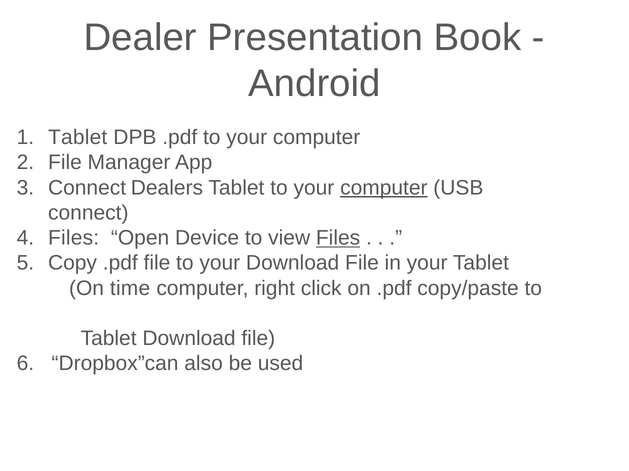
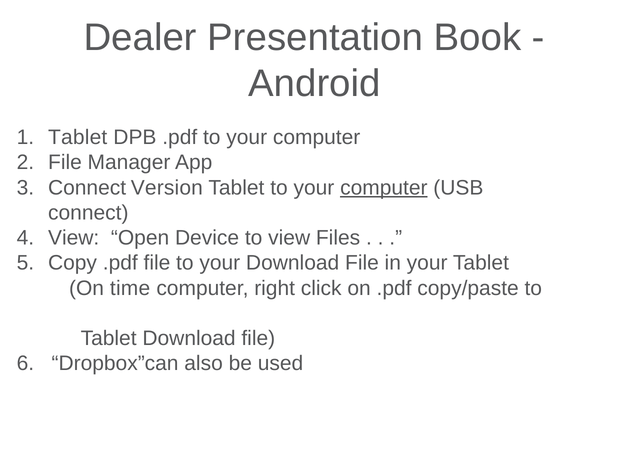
Dealers: Dealers -> Version
Files at (74, 238): Files -> View
Files at (338, 238) underline: present -> none
